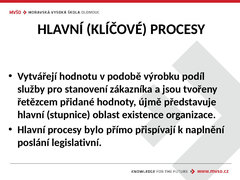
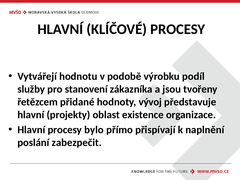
újmě: újmě -> vývoj
stupnice: stupnice -> projekty
legislativní: legislativní -> zabezpečit
